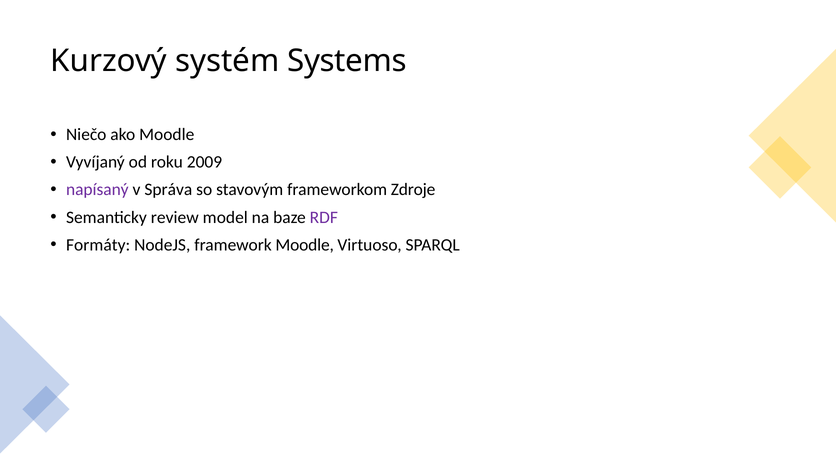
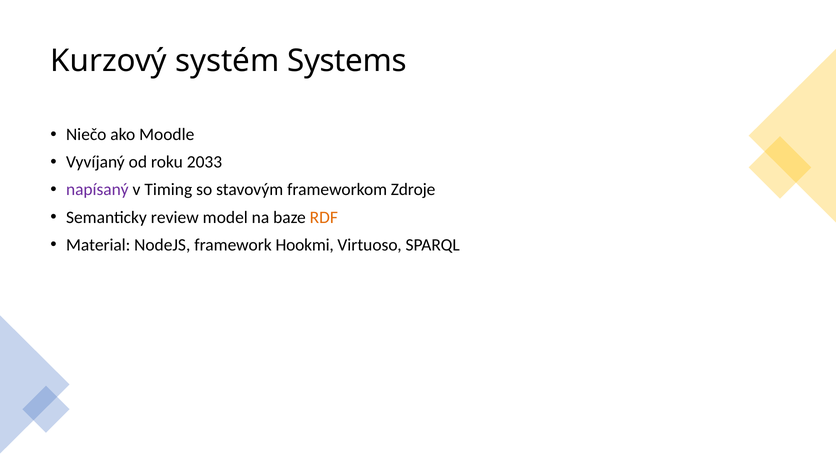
2009: 2009 -> 2033
Správa: Správa -> Timing
RDF colour: purple -> orange
Formáty: Formáty -> Material
framework Moodle: Moodle -> Hookmi
